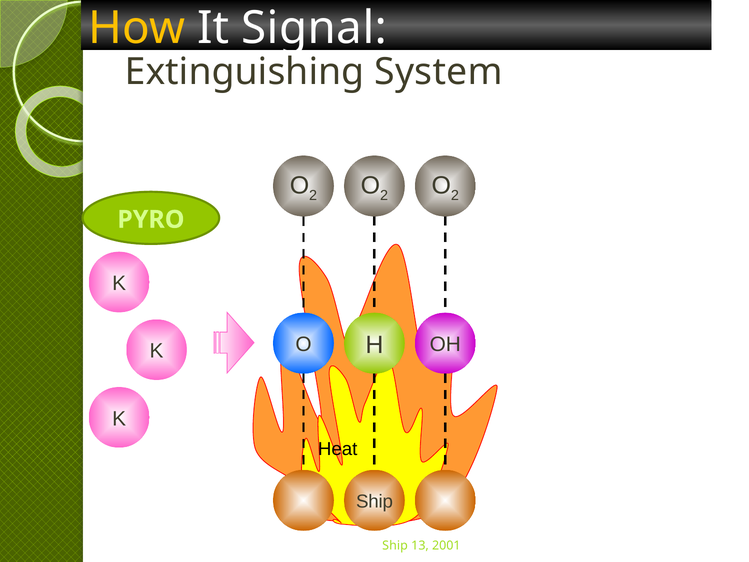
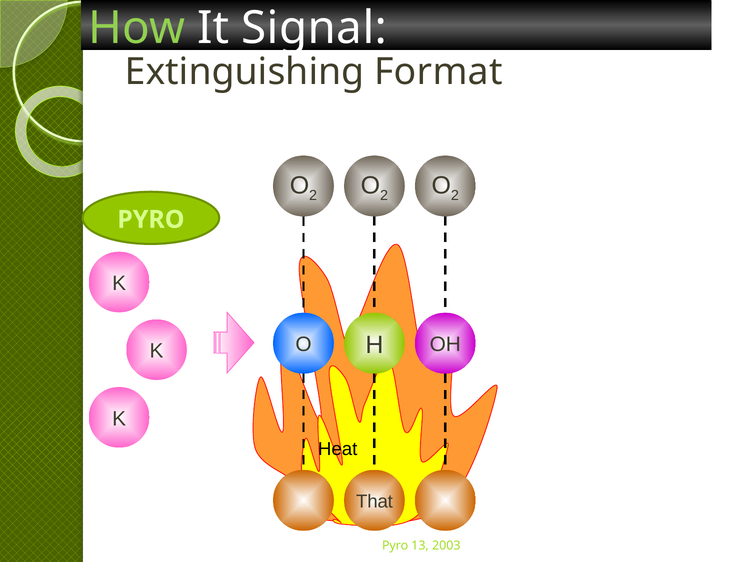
How colour: yellow -> light green
System: System -> Format
Ship at (374, 501): Ship -> That
Ship at (395, 545): Ship -> Pyro
2001: 2001 -> 2003
